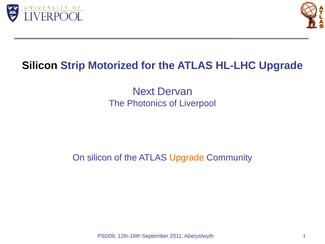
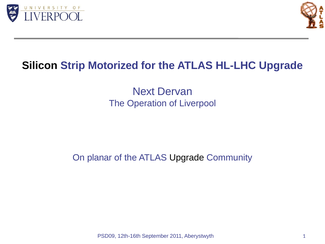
Photonics: Photonics -> Operation
On silicon: silicon -> planar
Upgrade at (187, 157) colour: orange -> black
